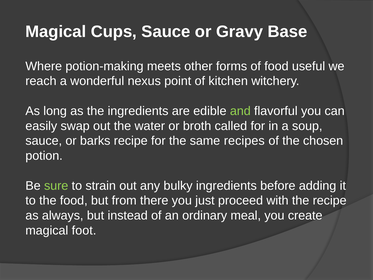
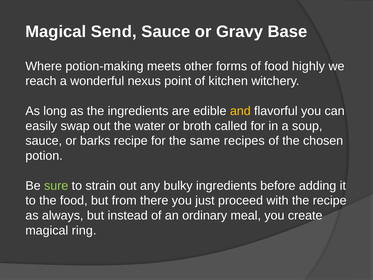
Cups: Cups -> Send
useful: useful -> highly
and colour: light green -> yellow
foot: foot -> ring
